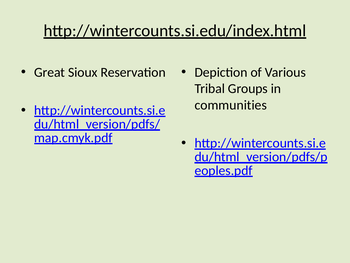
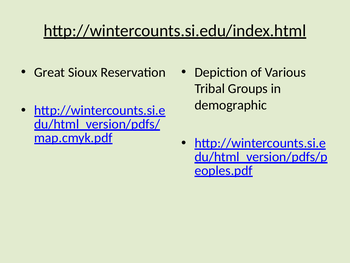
communities: communities -> demographic
